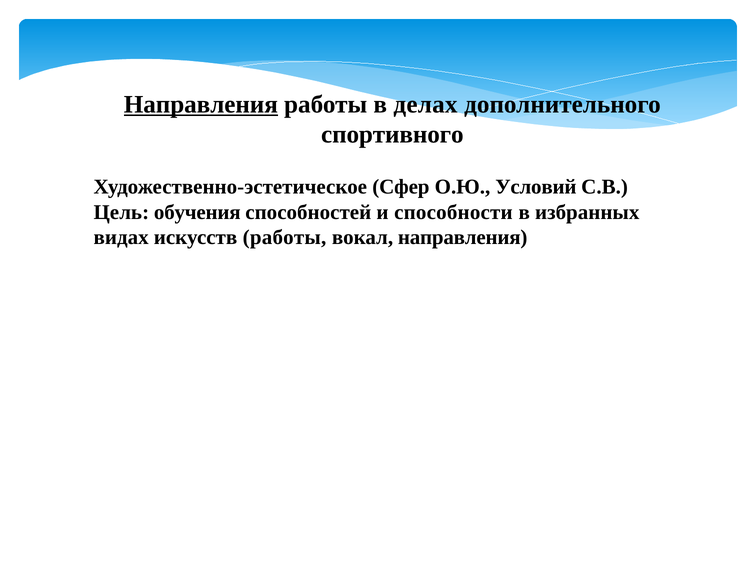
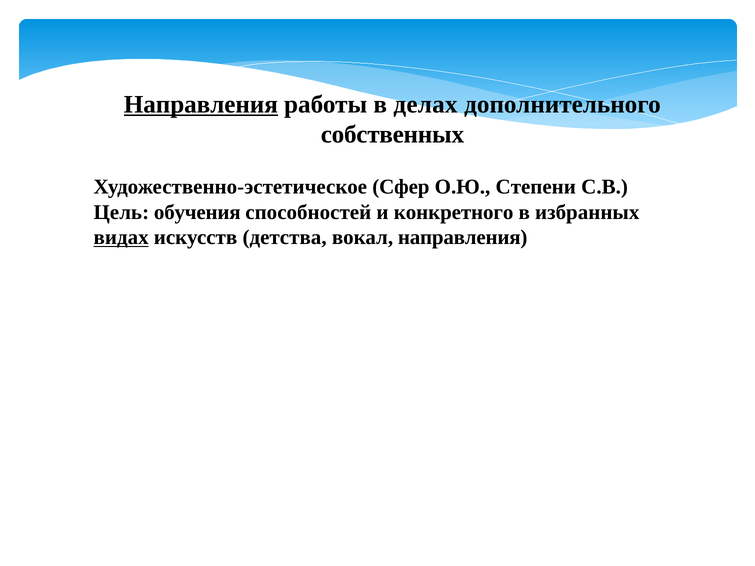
спортивного: спортивного -> собственных
Условий: Условий -> Степени
способности: способности -> конкретного
видах underline: none -> present
искусств работы: работы -> детства
